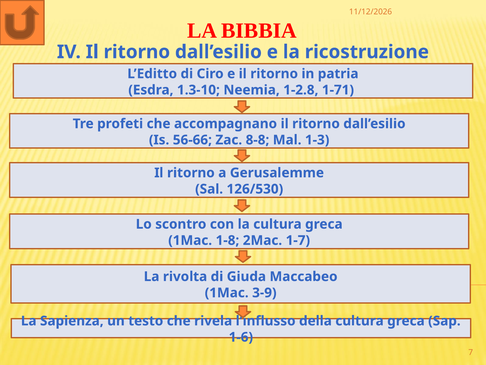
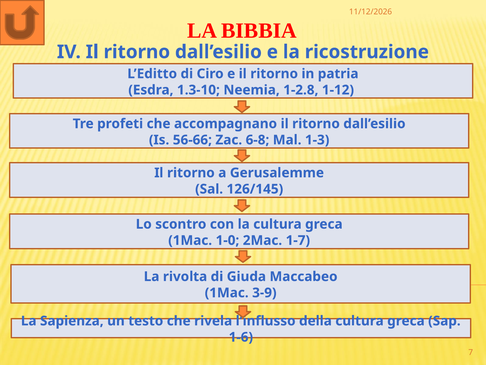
1-71: 1-71 -> 1-12
8-8: 8-8 -> 6-8
126/530: 126/530 -> 126/145
1-8: 1-8 -> 1-0
